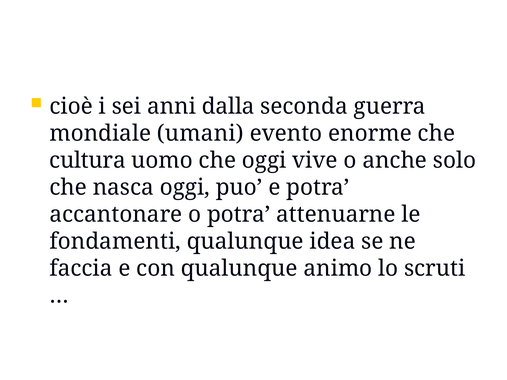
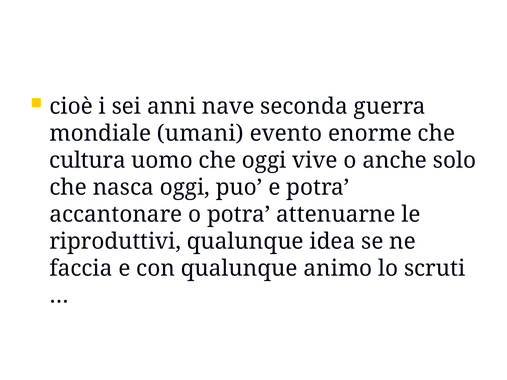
dalla: dalla -> nave
fondamenti: fondamenti -> riproduttivi
